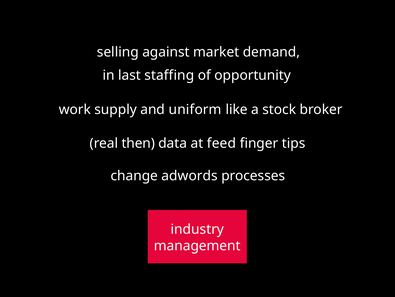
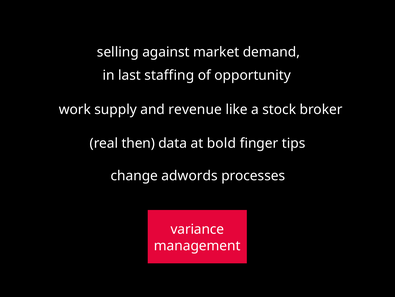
uniform: uniform -> revenue
feed: feed -> bold
industry: industry -> variance
